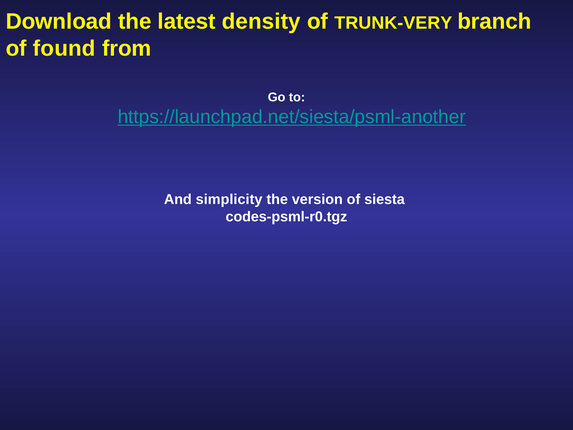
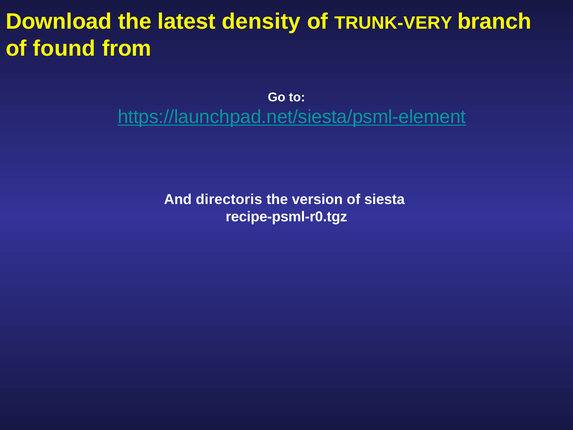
https://launchpad.net/siesta/psml-another: https://launchpad.net/siesta/psml-another -> https://launchpad.net/siesta/psml-element
simplicity: simplicity -> directoris
codes-psml-r0.tgz: codes-psml-r0.tgz -> recipe-psml-r0.tgz
